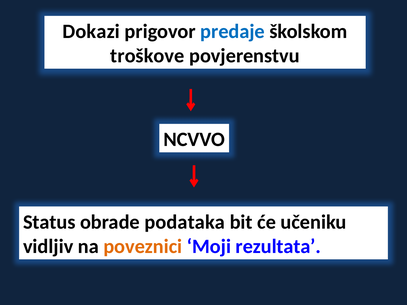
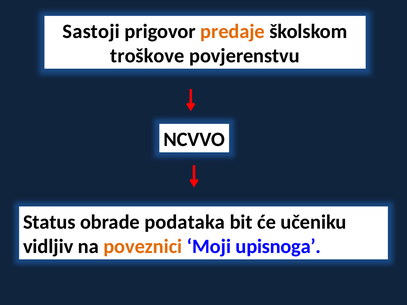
Dokazi: Dokazi -> Sastoji
predaje colour: blue -> orange
rezultata: rezultata -> upisnoga
